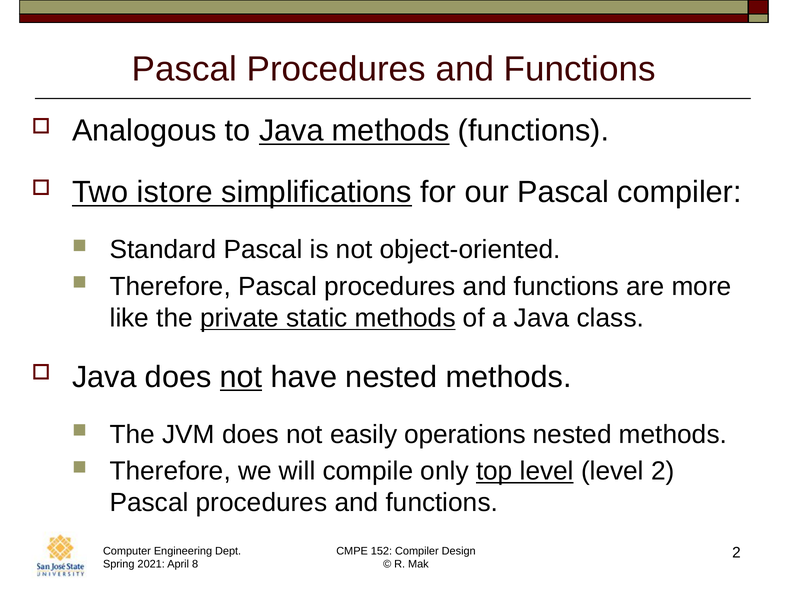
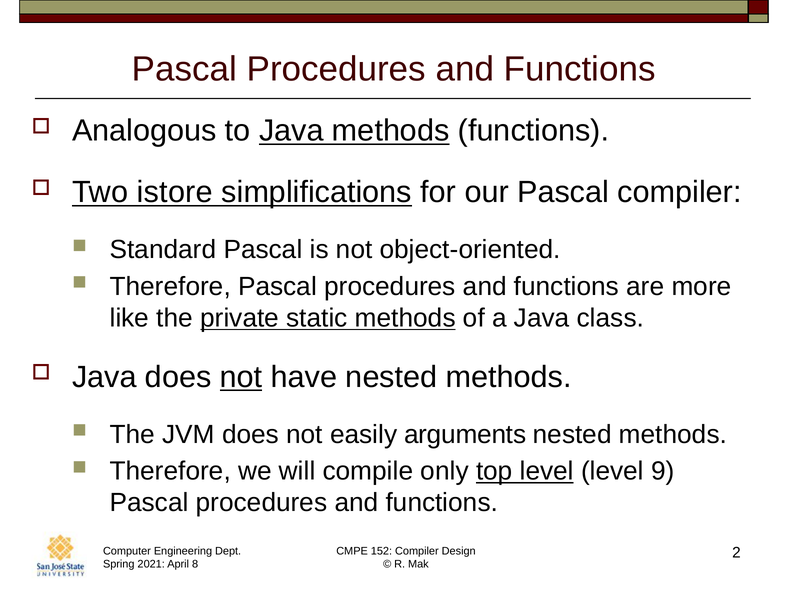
operations: operations -> arguments
level 2: 2 -> 9
